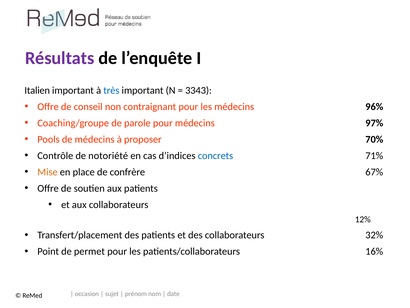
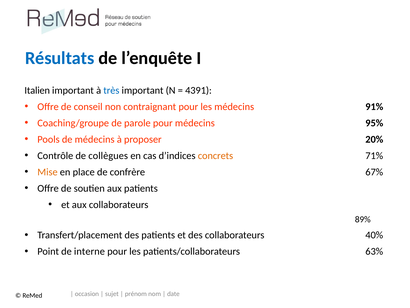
Résultats colour: purple -> blue
3343: 3343 -> 4391
96%: 96% -> 91%
97%: 97% -> 95%
70%: 70% -> 20%
notoriété: notoriété -> collègues
concrets colour: blue -> orange
12%: 12% -> 89%
32%: 32% -> 40%
permet: permet -> interne
16%: 16% -> 63%
